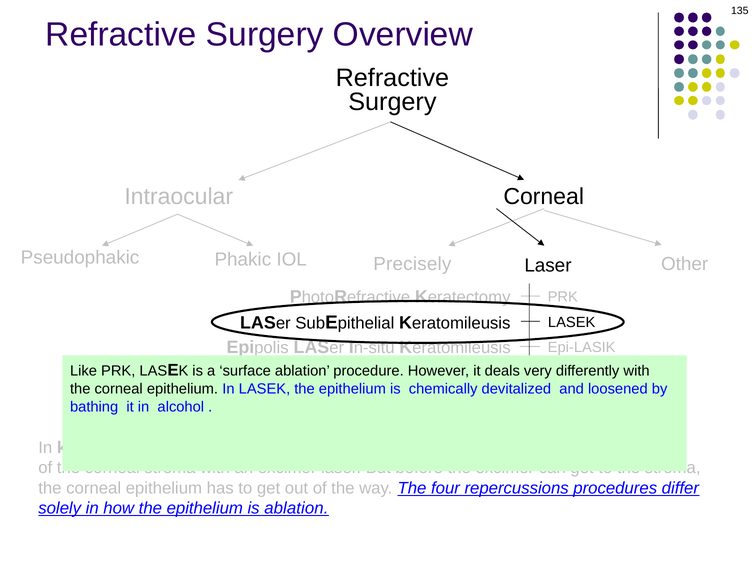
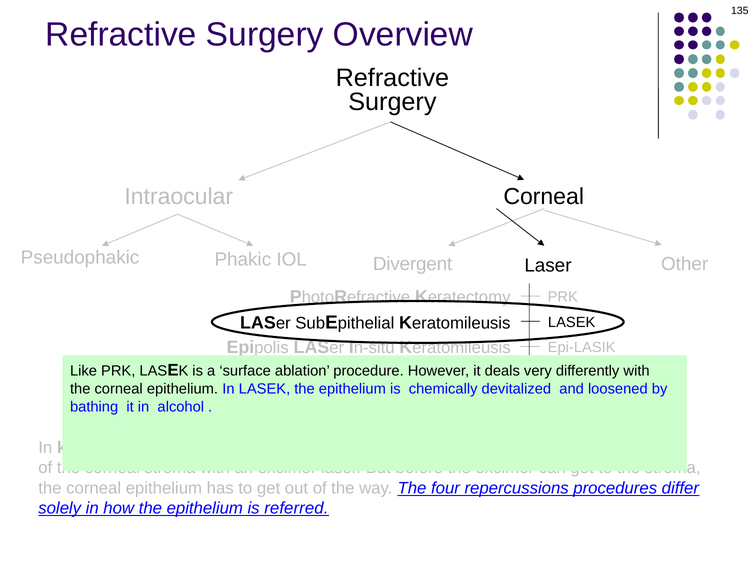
Precisely: Precisely -> Divergent
is ablation: ablation -> referred
